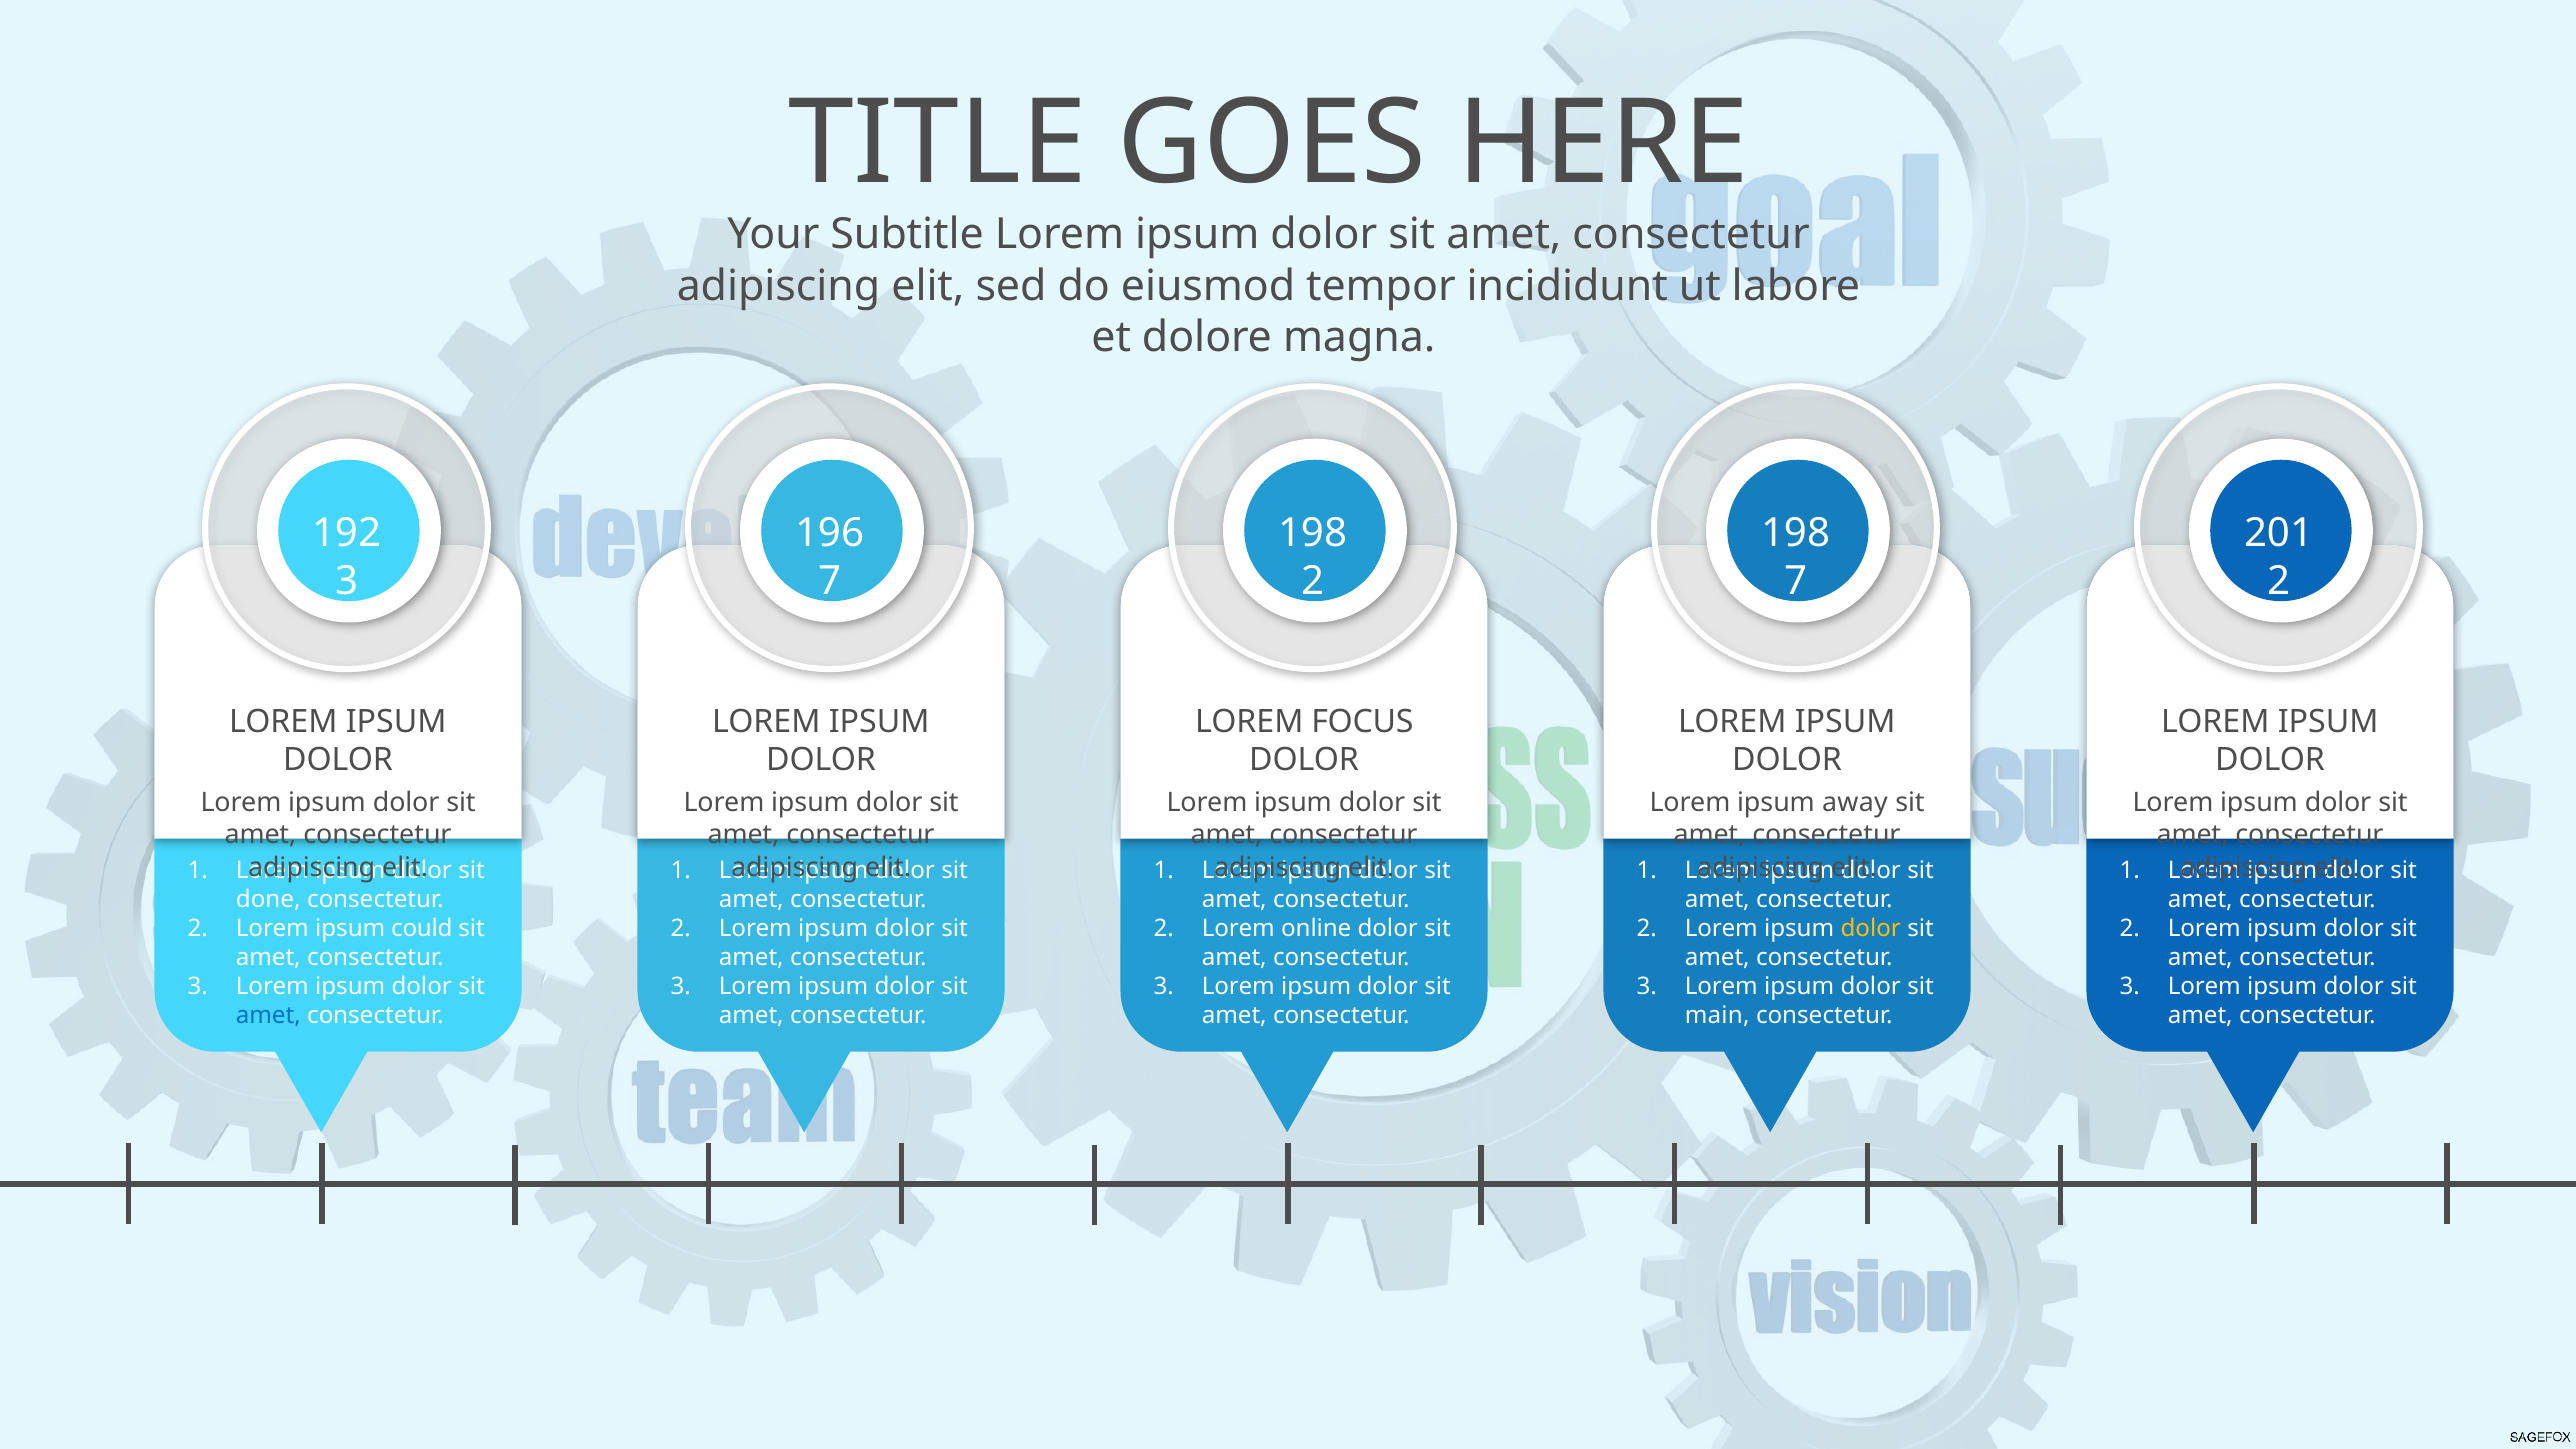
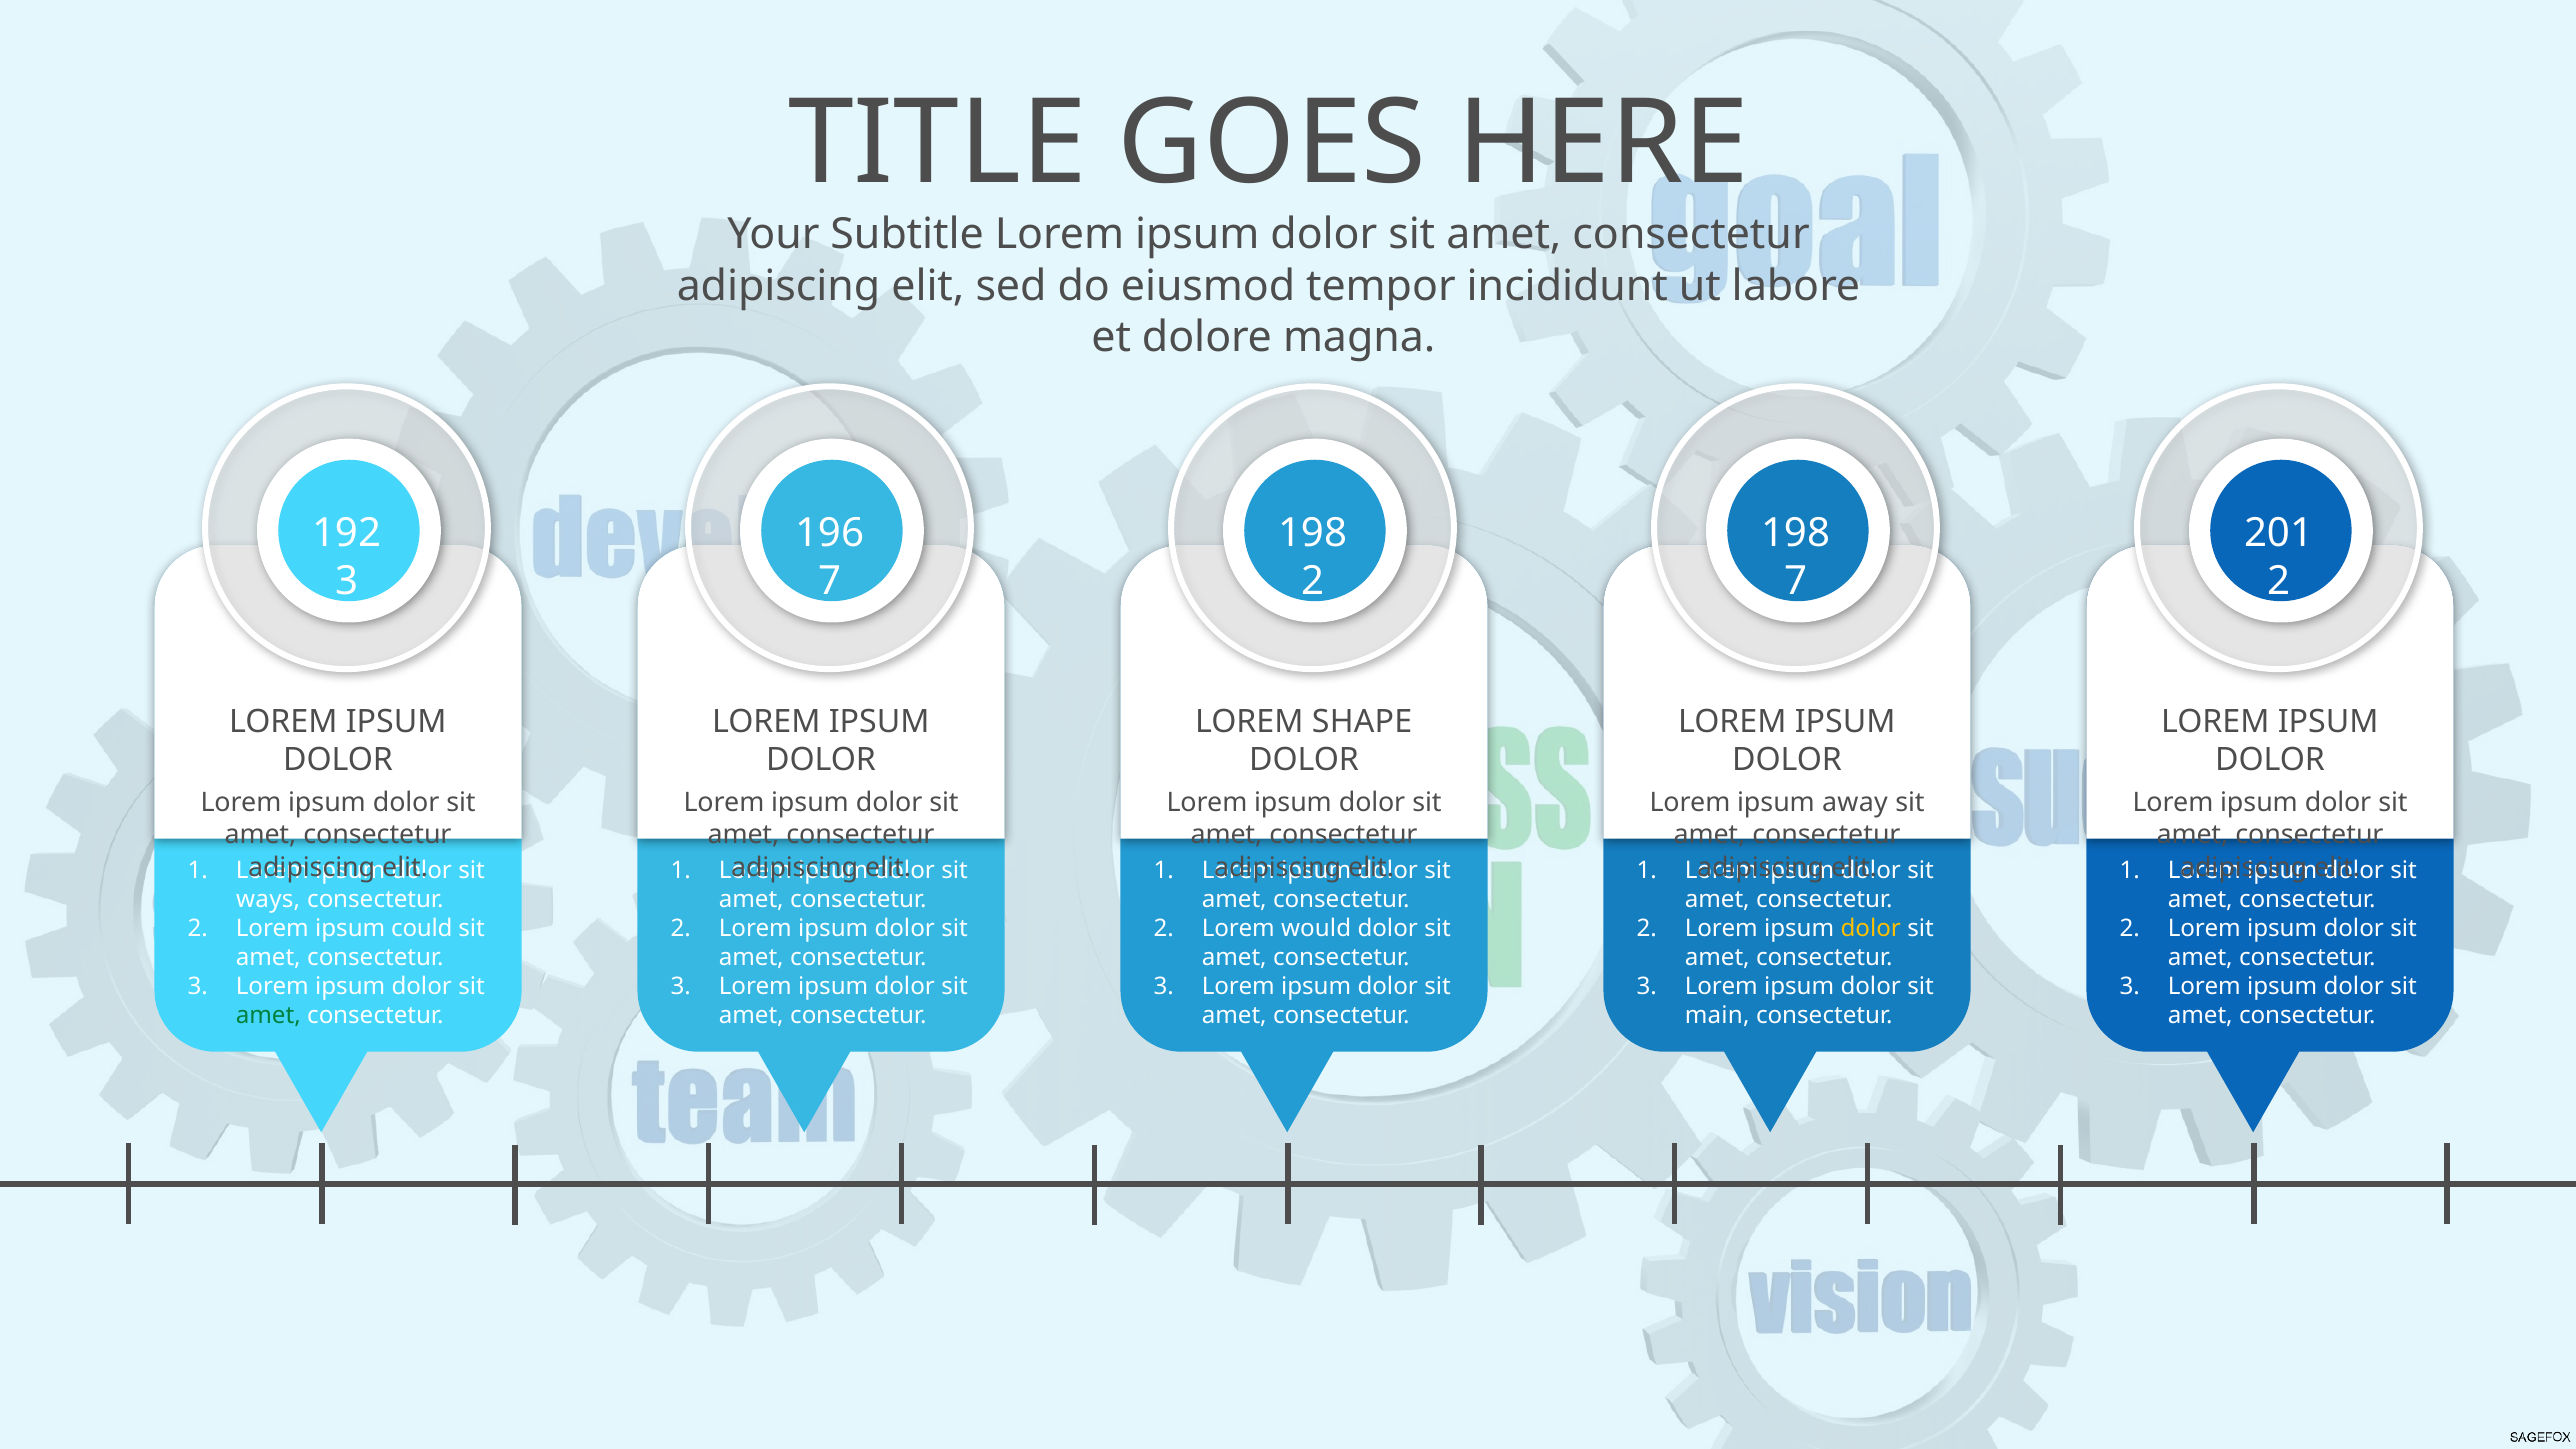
FOCUS: FOCUS -> SHAPE
done: done -> ways
online: online -> would
amet at (268, 1015) colour: blue -> green
